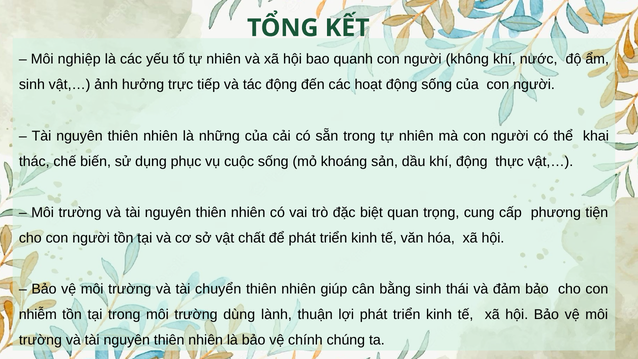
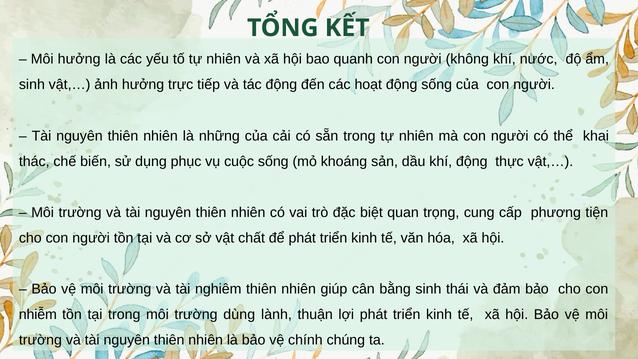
Môi nghiệp: nghiệp -> hưởng
chuyển: chuyển -> nghiêm
